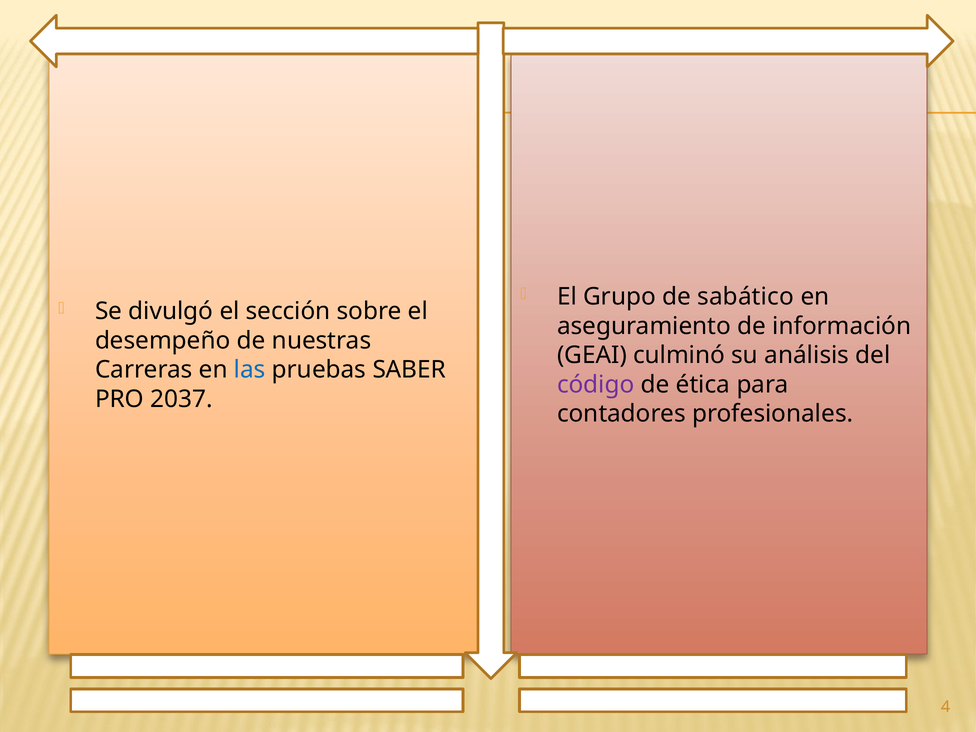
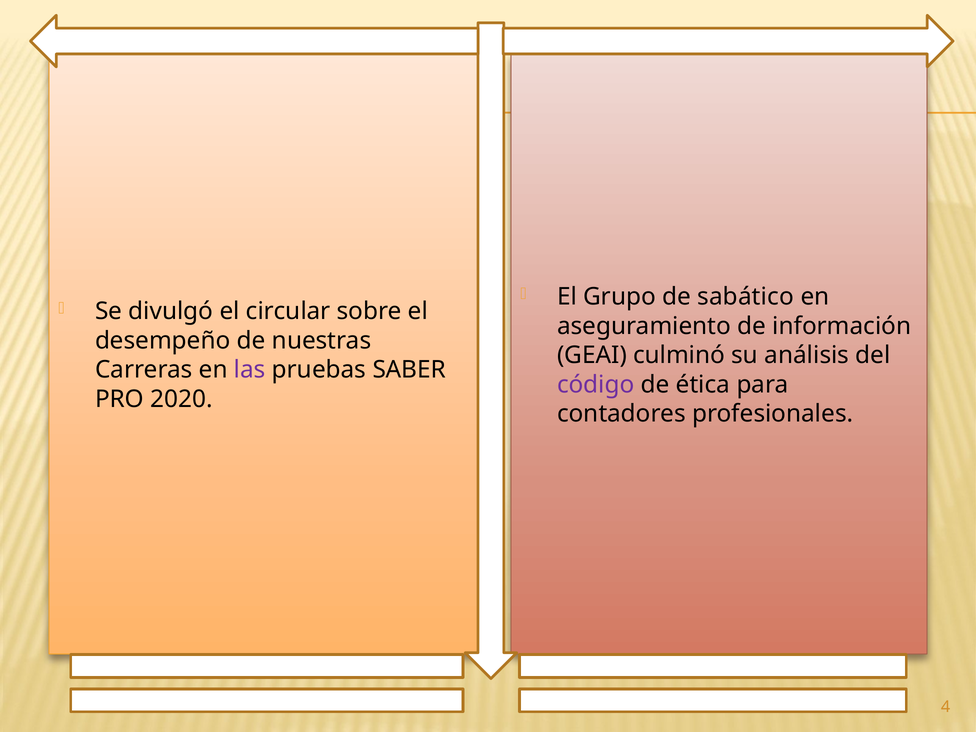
sección: sección -> circular
las colour: blue -> purple
2037: 2037 -> 2020
